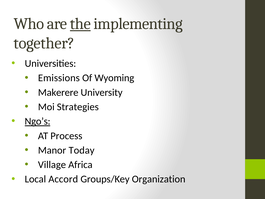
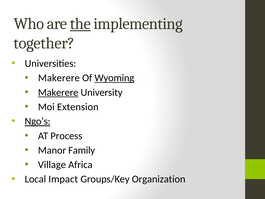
Emissions at (59, 78): Emissions -> Makerere
Wyoming underline: none -> present
Makerere at (58, 92) underline: none -> present
Strategies: Strategies -> Extension
Today: Today -> Family
Accord: Accord -> Impact
